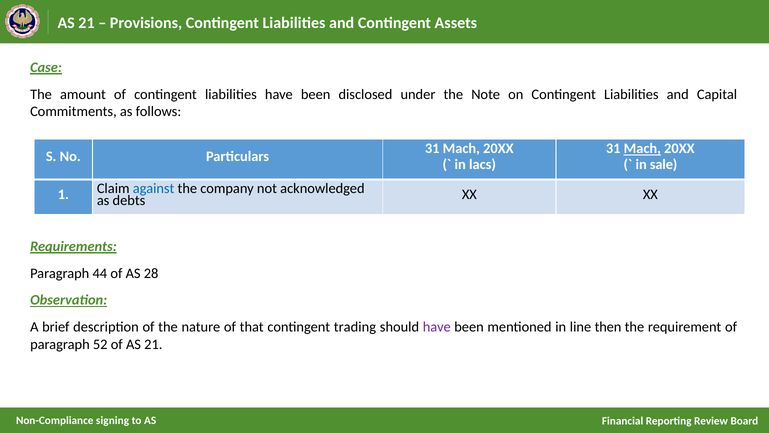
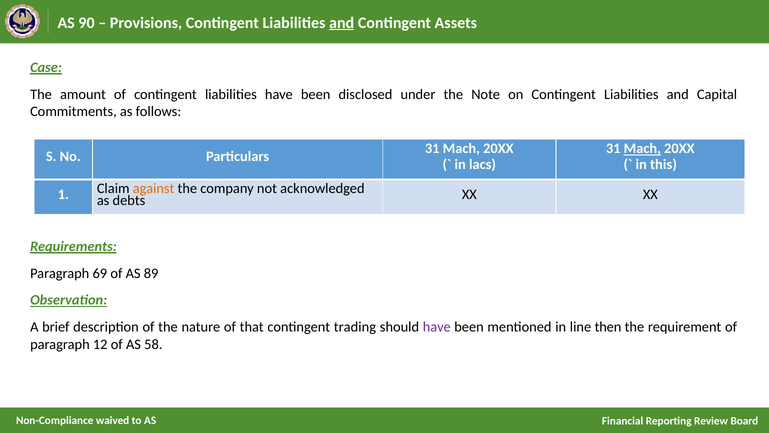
21 at (86, 23): 21 -> 90
and at (342, 23) underline: none -> present
sale: sale -> this
against colour: blue -> orange
44: 44 -> 69
28: 28 -> 89
52: 52 -> 12
of AS 21: 21 -> 58
signing: signing -> waived
